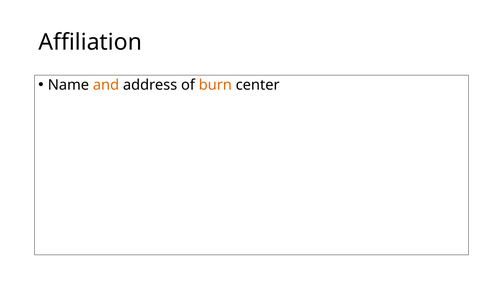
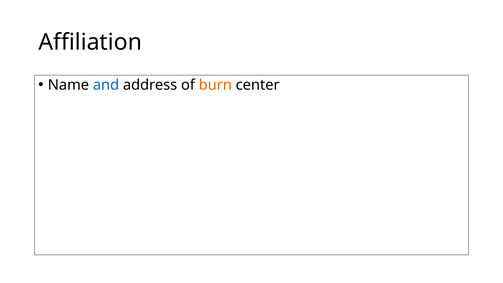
and colour: orange -> blue
